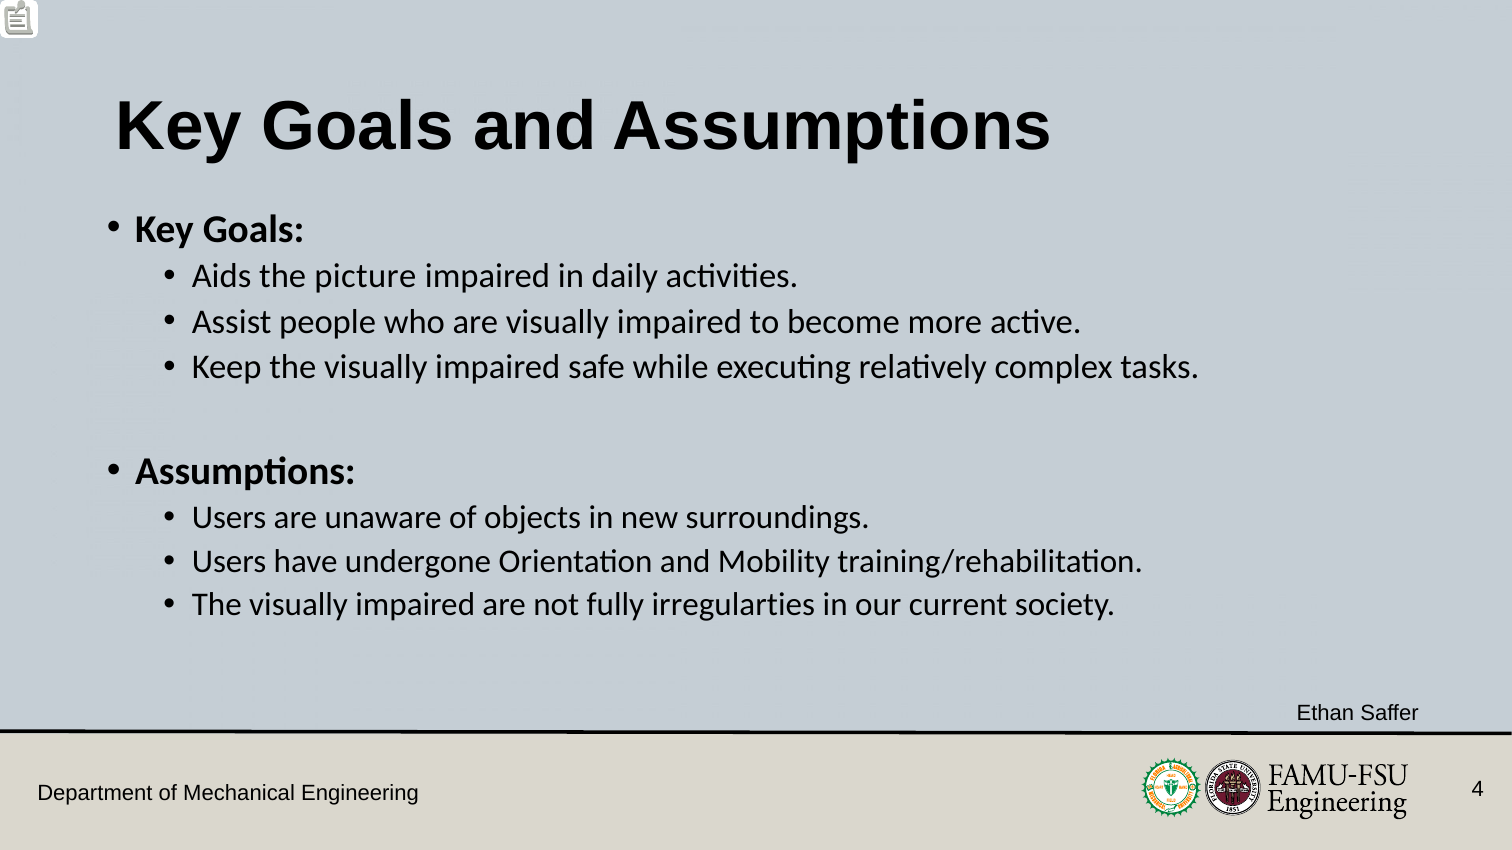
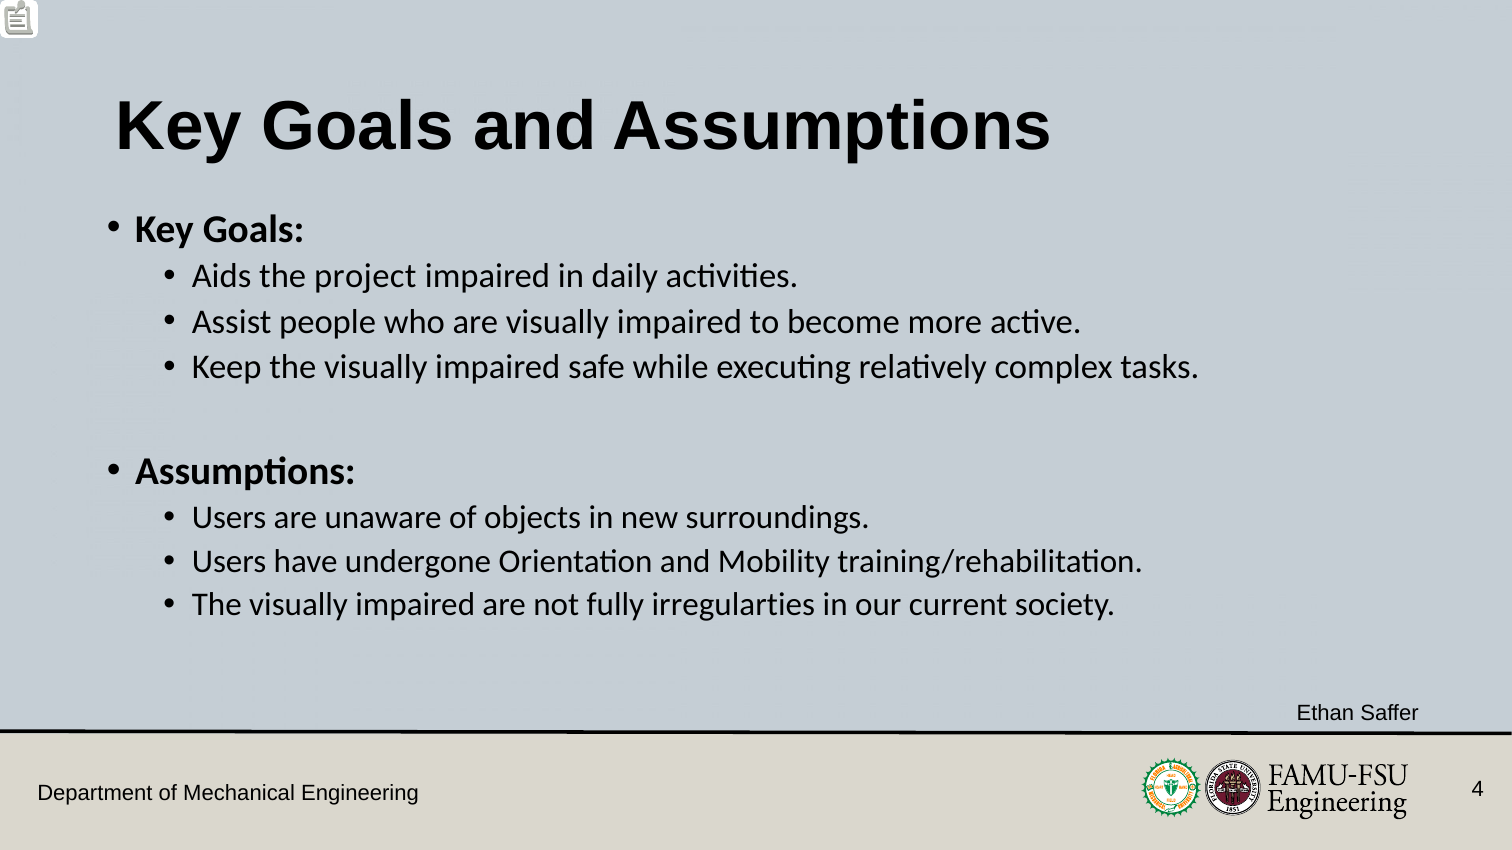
picture: picture -> project
